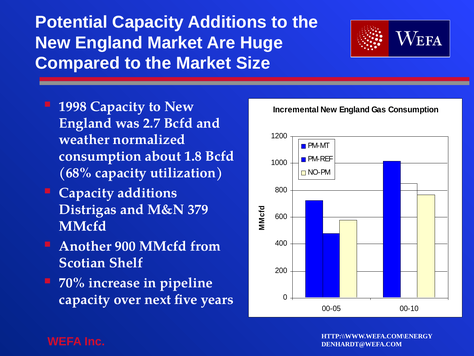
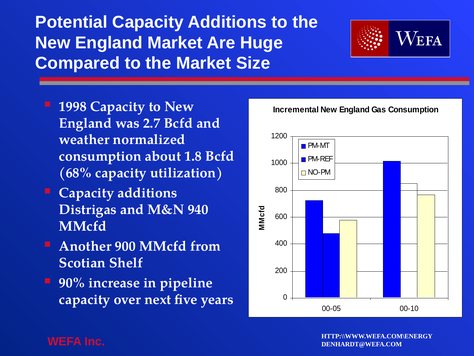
379: 379 -> 940
70%: 70% -> 90%
